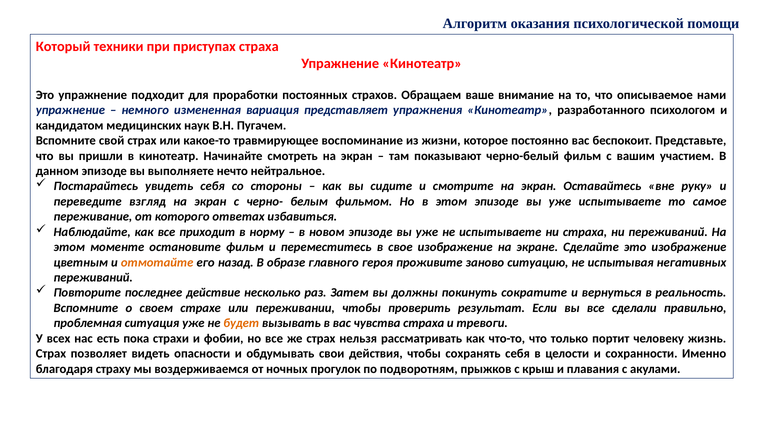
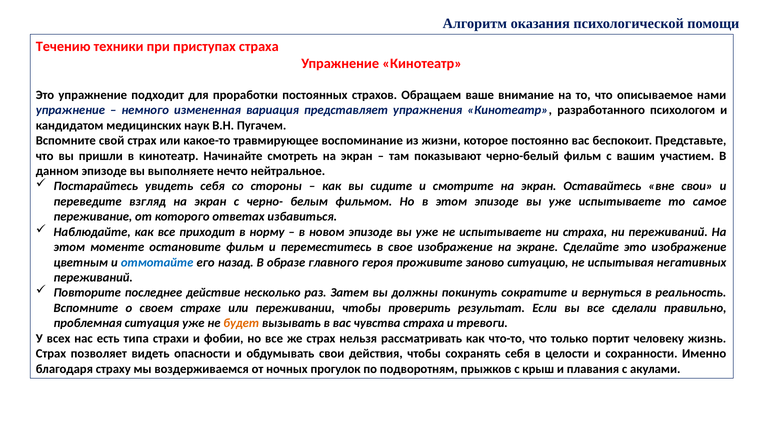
Который: Который -> Течению
вне руку: руку -> свои
отмотайте colour: orange -> blue
пока: пока -> типа
